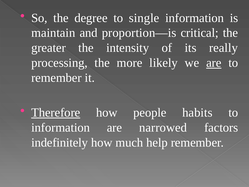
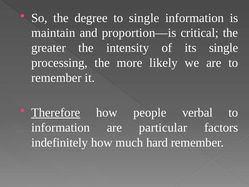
its really: really -> single
are at (214, 63) underline: present -> none
habits: habits -> verbal
narrowed: narrowed -> particular
help: help -> hard
